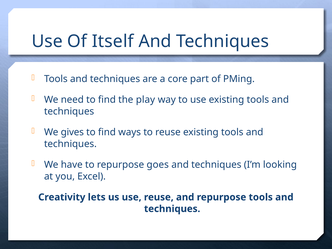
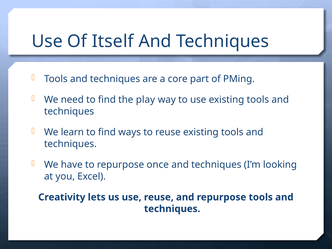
gives: gives -> learn
goes: goes -> once
